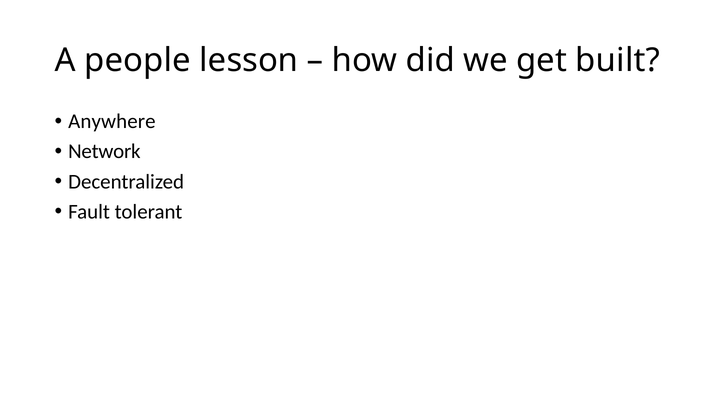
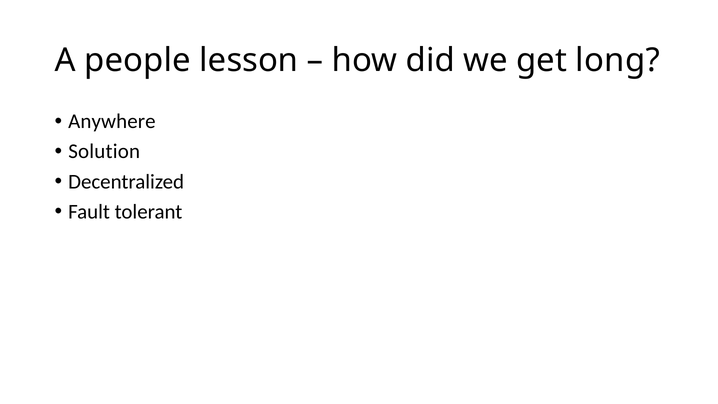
built: built -> long
Network: Network -> Solution
